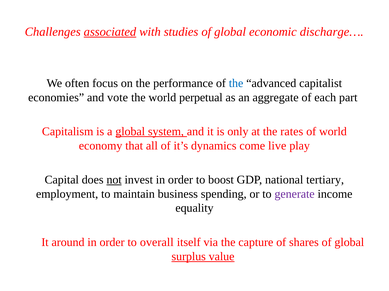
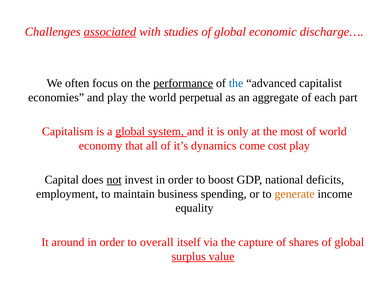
performance underline: none -> present
and vote: vote -> play
rates: rates -> most
live: live -> cost
tertiary: tertiary -> deficits
generate colour: purple -> orange
